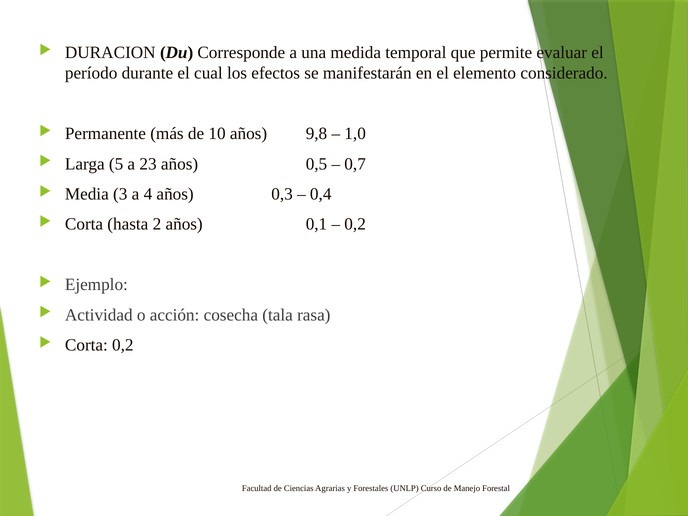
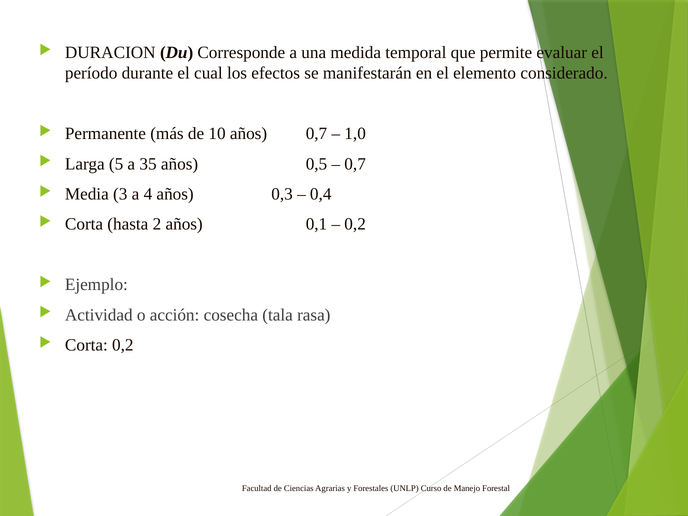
años 9,8: 9,8 -> 0,7
23: 23 -> 35
